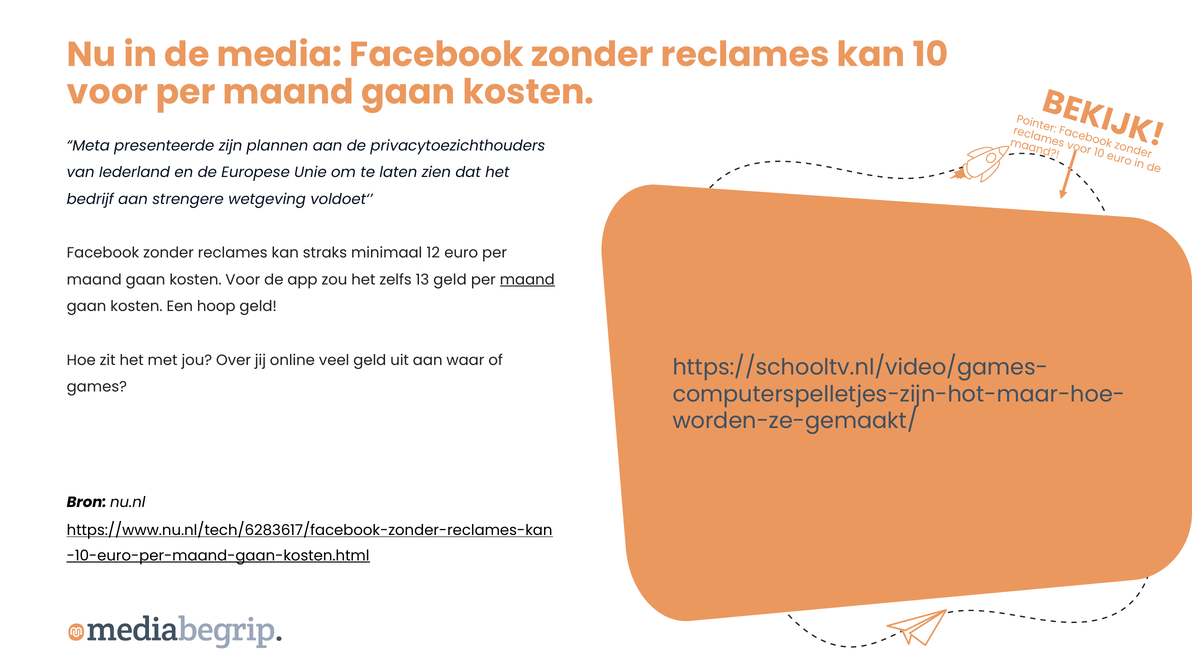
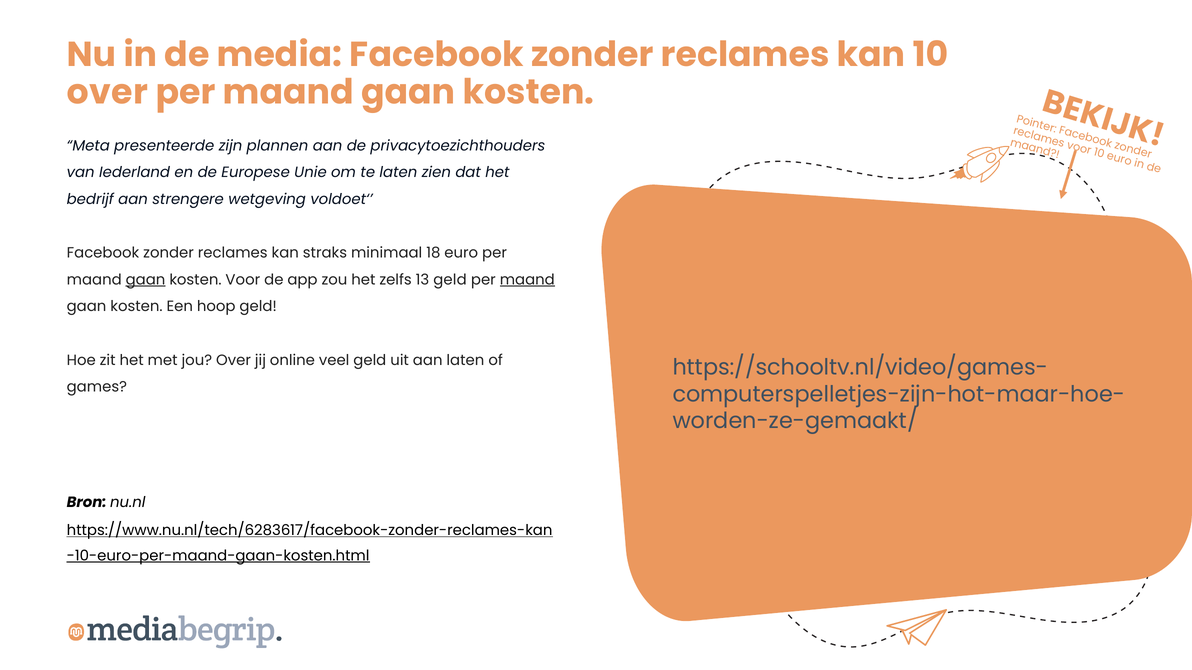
voor at (107, 93): voor -> over
12: 12 -> 18
gaan at (146, 280) underline: none -> present
aan waar: waar -> laten
